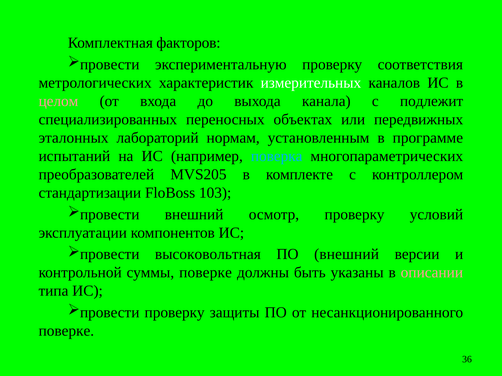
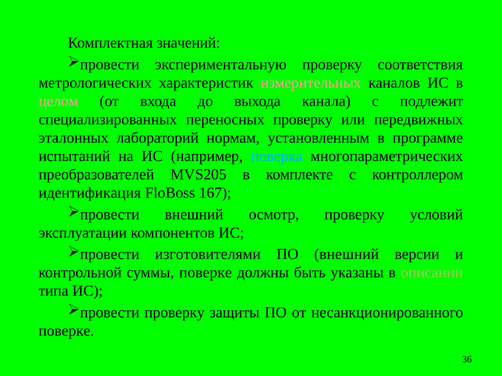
факторов: факторов -> значений
измерительных colour: white -> pink
переносных объектах: объектах -> проверку
стандартизации: стандартизации -> идентификация
103: 103 -> 167
высоковольтная: высоковольтная -> изготовителями
описании colour: pink -> light green
